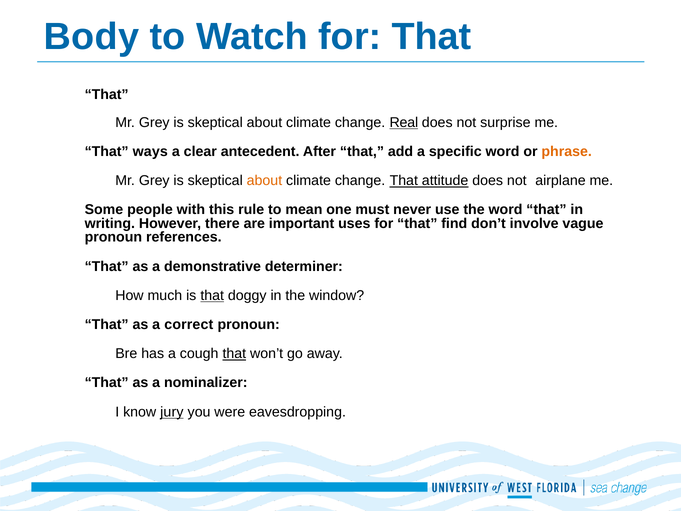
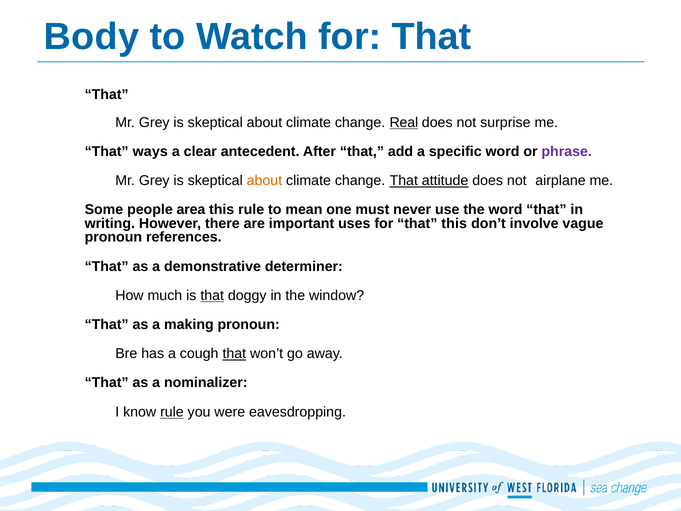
phrase colour: orange -> purple
with: with -> area
that find: find -> this
correct: correct -> making
know jury: jury -> rule
